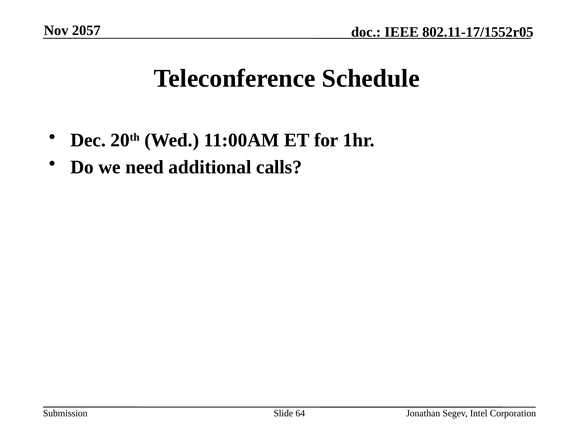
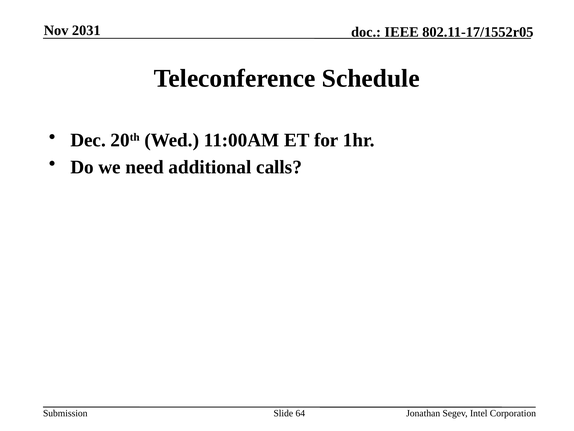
2057: 2057 -> 2031
